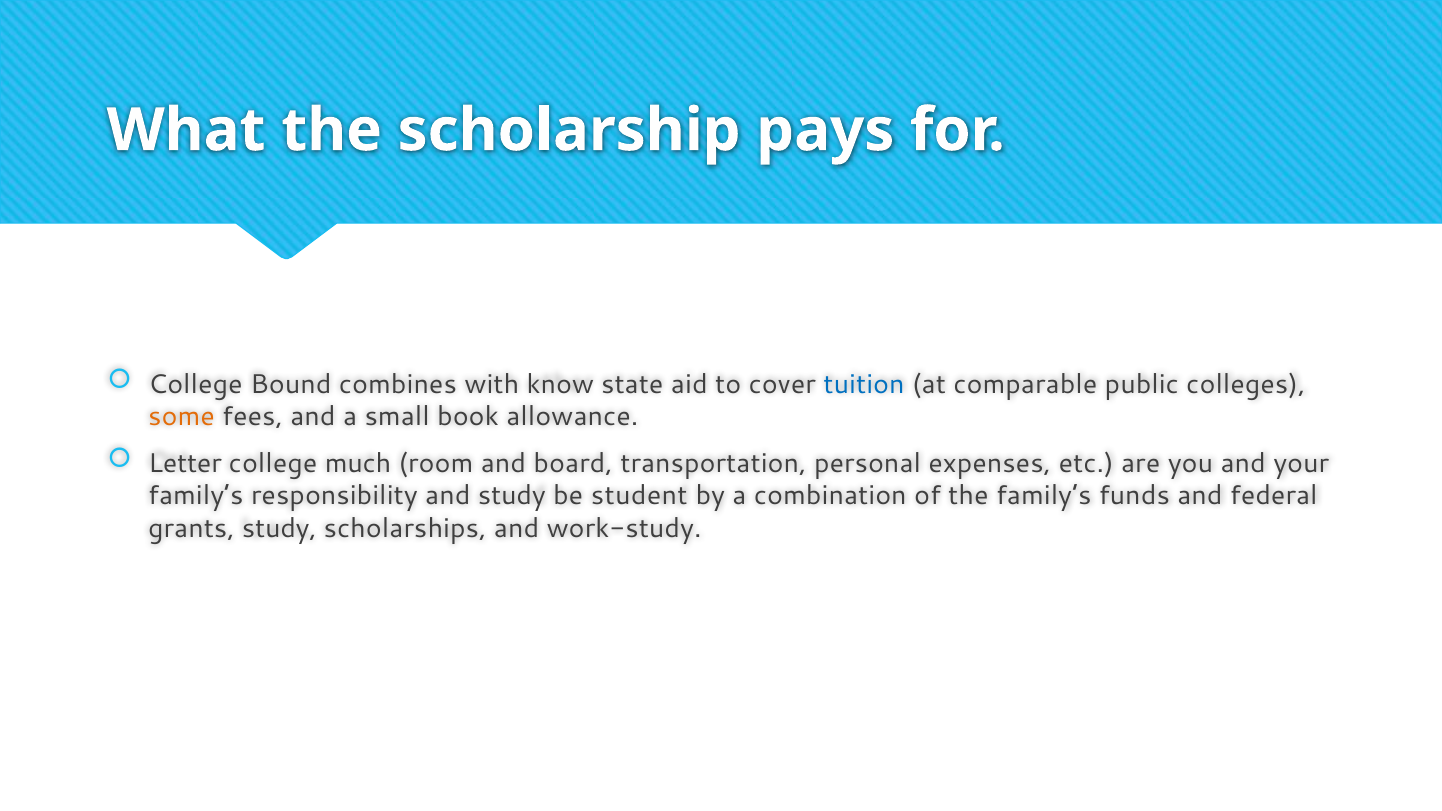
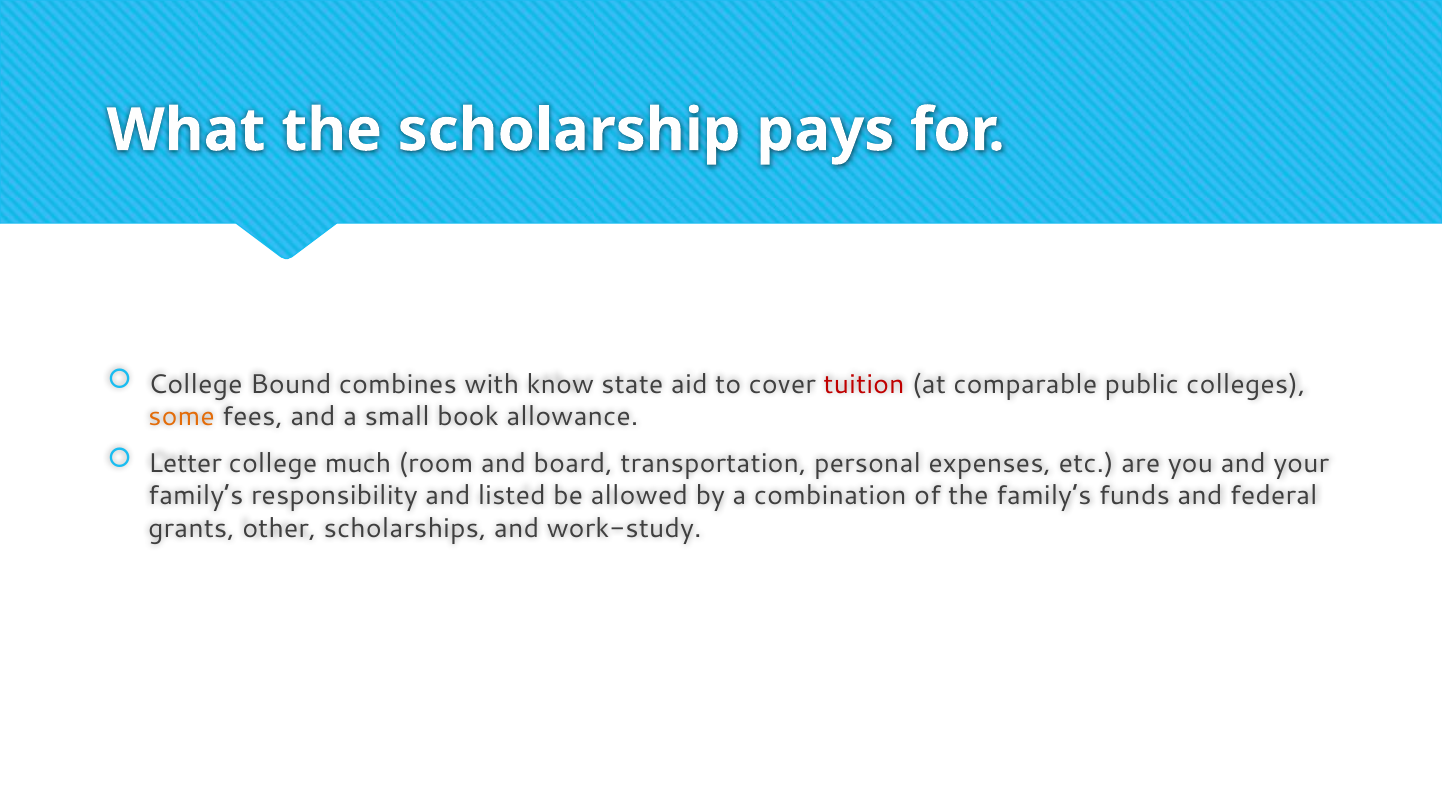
tuition colour: blue -> red
and study: study -> listed
student: student -> allowed
grants study: study -> other
